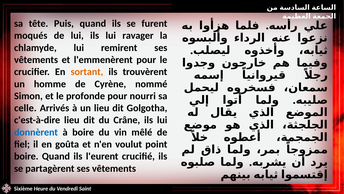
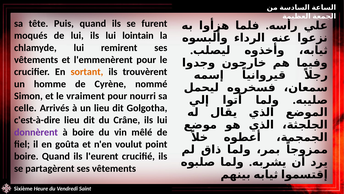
ravager: ravager -> lointain
profonde: profonde -> vraiment
donnèrent colour: blue -> purple
